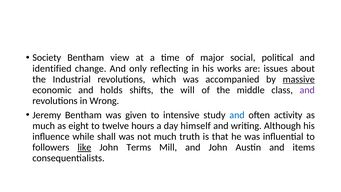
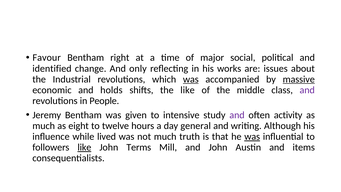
Society: Society -> Favour
view: view -> right
was at (191, 79) underline: none -> present
the will: will -> like
Wrong: Wrong -> People
and at (237, 115) colour: blue -> purple
himself: himself -> general
shall: shall -> lived
was at (252, 136) underline: none -> present
